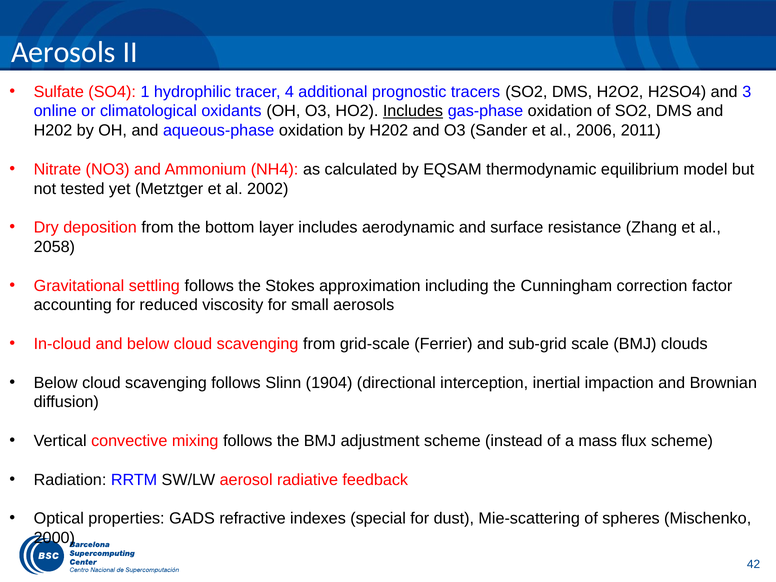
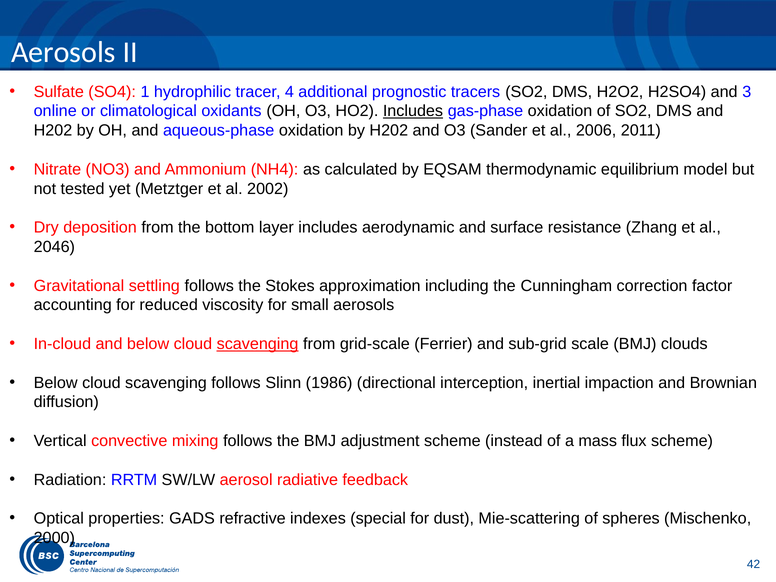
2058: 2058 -> 2046
scavenging at (258, 344) underline: none -> present
1904: 1904 -> 1986
